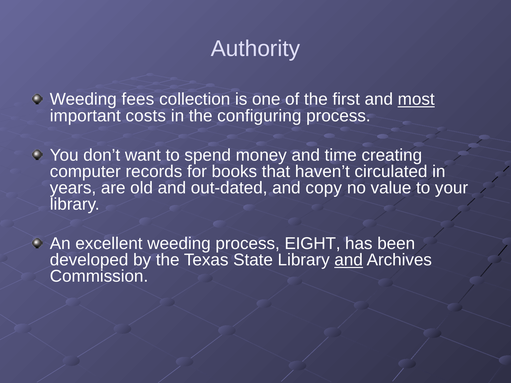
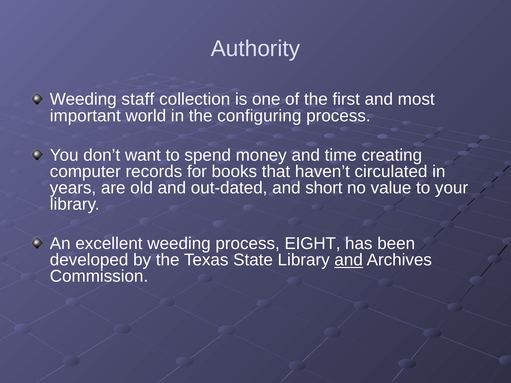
fees: fees -> staff
most underline: present -> none
costs: costs -> world
copy: copy -> short
